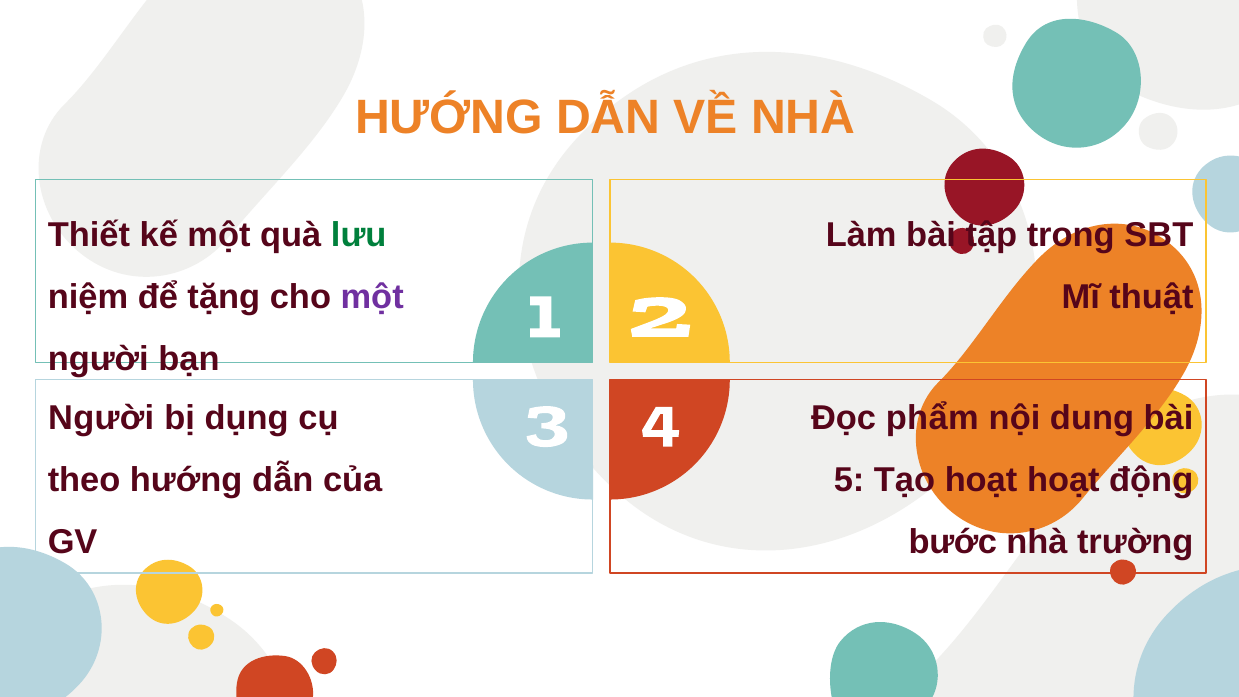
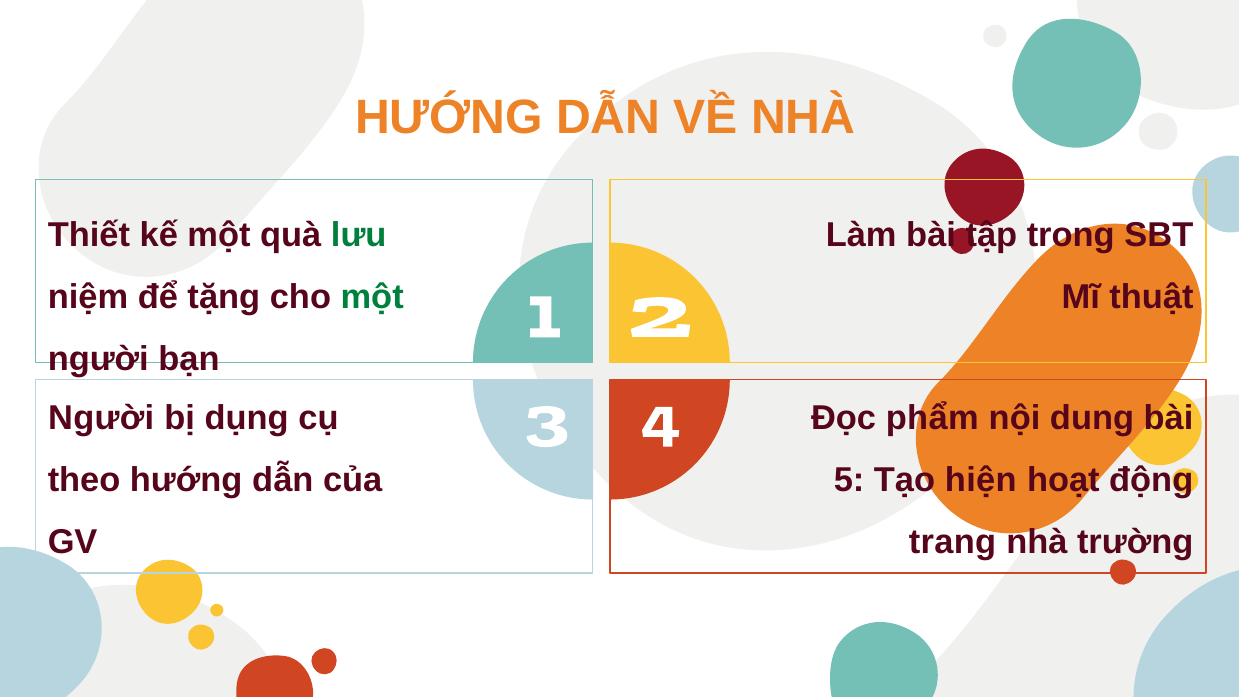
một at (372, 297) colour: purple -> green
Tạo hoạt: hoạt -> hiện
bước: bước -> trang
